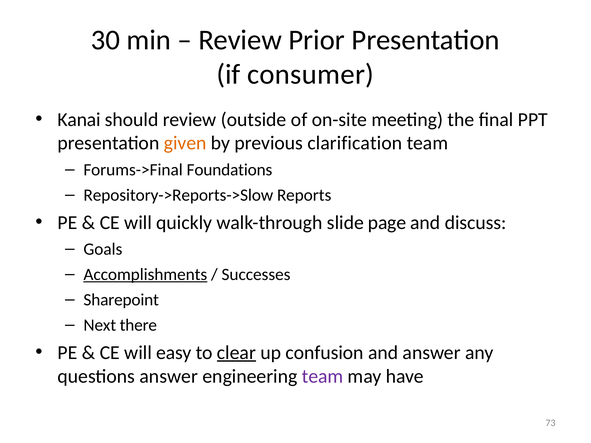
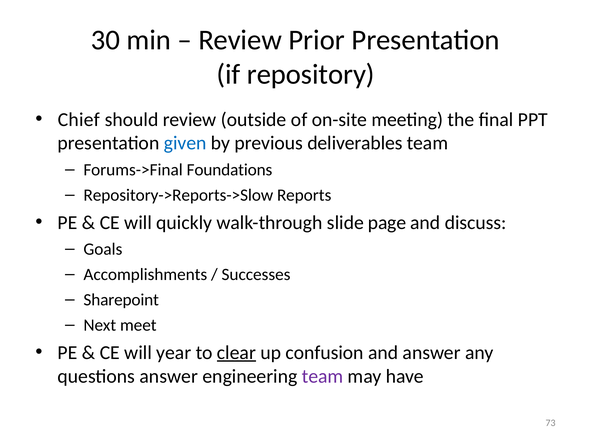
consumer: consumer -> repository
Kanai: Kanai -> Chief
given colour: orange -> blue
clarification: clarification -> deliverables
Accomplishments underline: present -> none
there: there -> meet
easy: easy -> year
